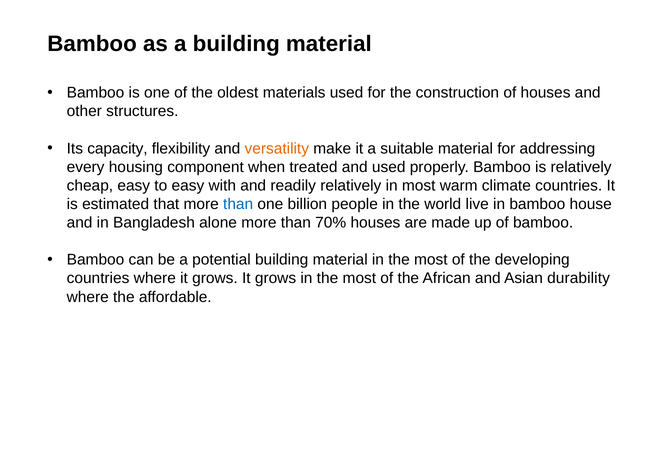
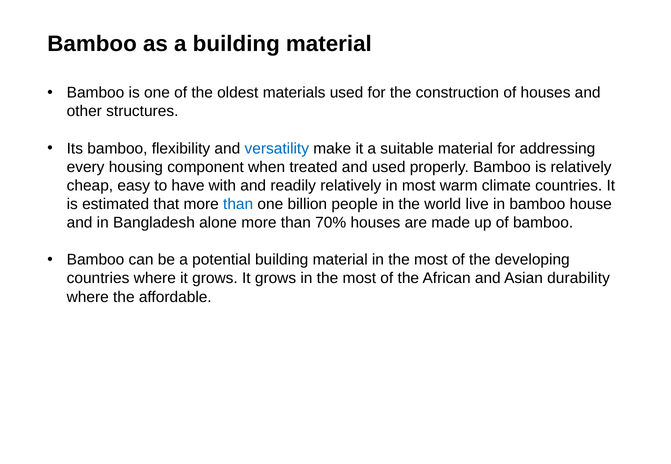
Its capacity: capacity -> bamboo
versatility colour: orange -> blue
to easy: easy -> have
